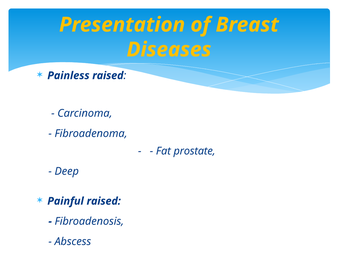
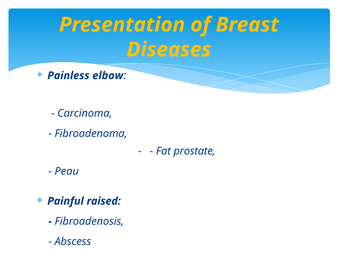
Painless raised: raised -> elbow
Deep: Deep -> Peau
